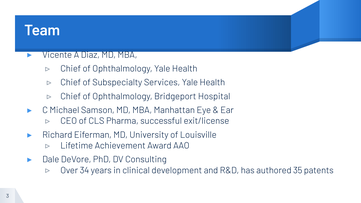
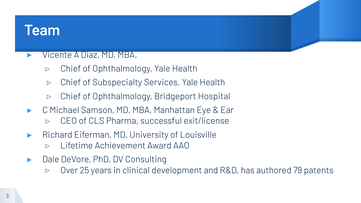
34: 34 -> 25
35: 35 -> 79
